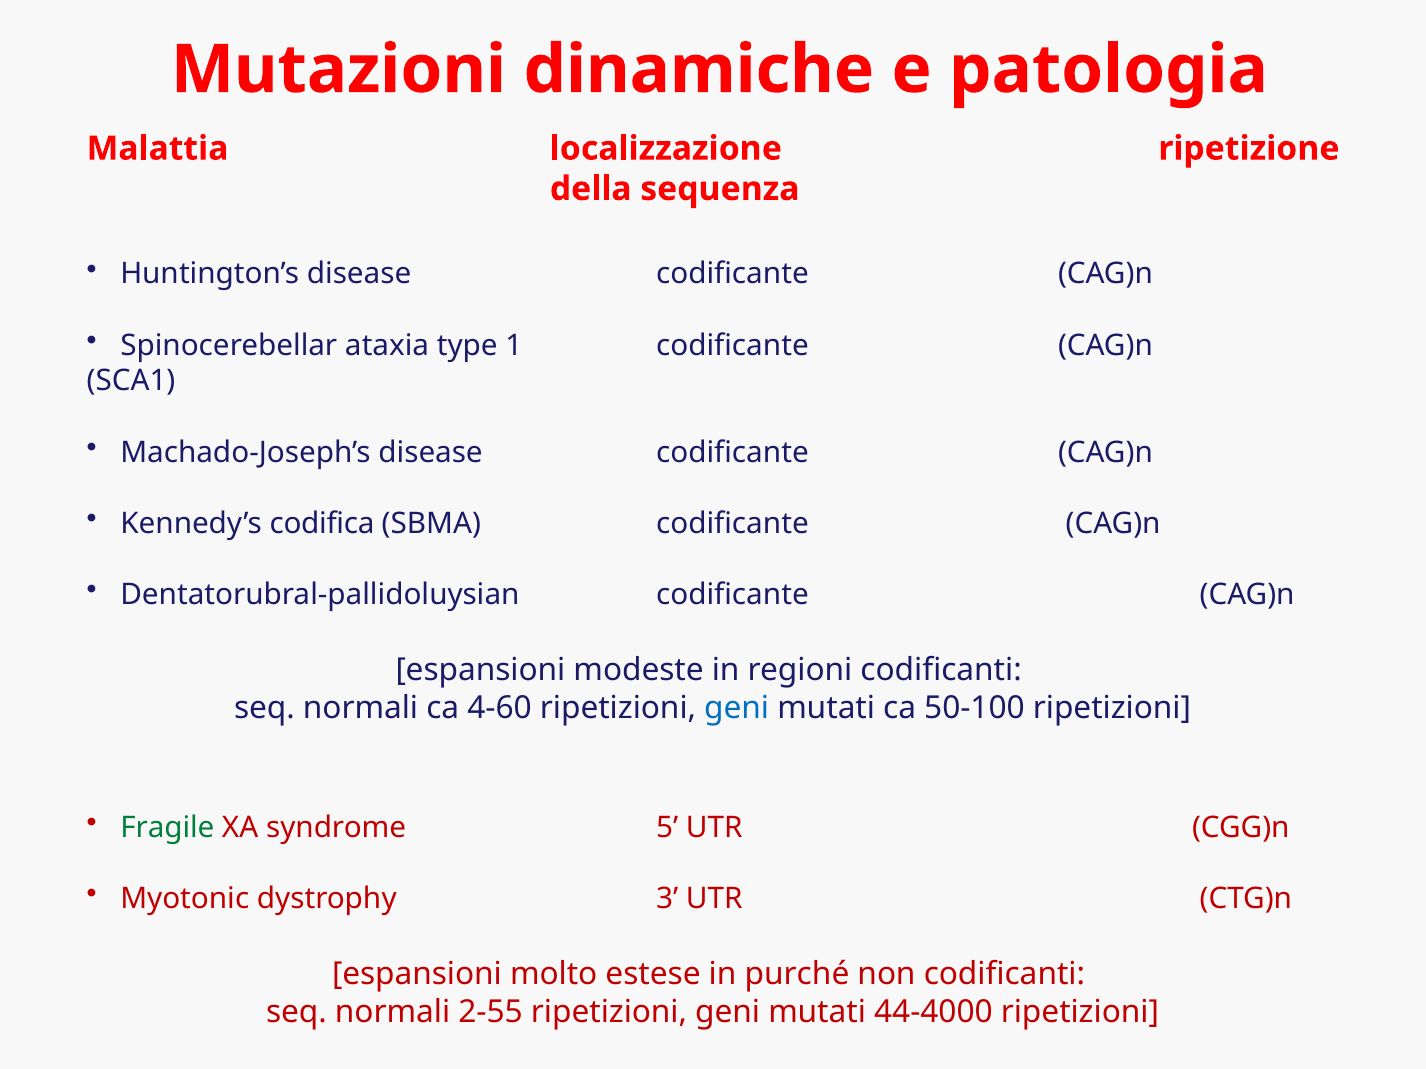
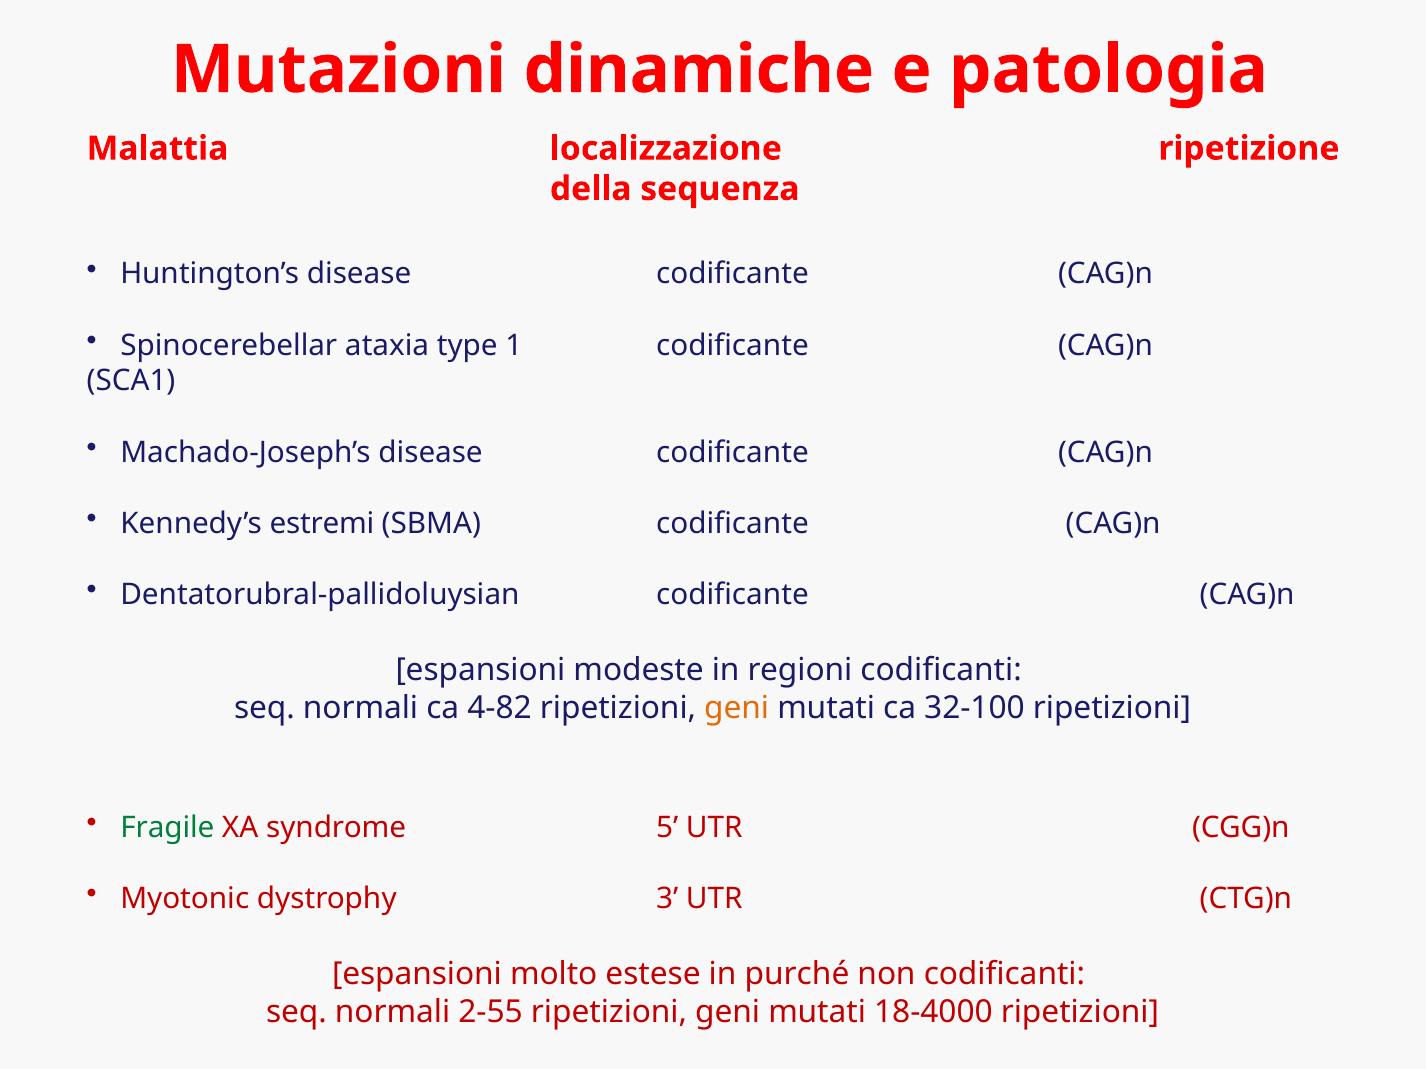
codifica: codifica -> estremi
4-60: 4-60 -> 4-82
geni at (737, 708) colour: blue -> orange
50-100: 50-100 -> 32-100
44-4000: 44-4000 -> 18-4000
